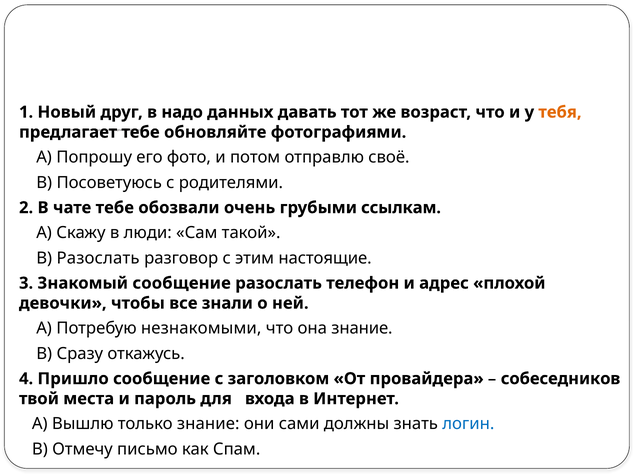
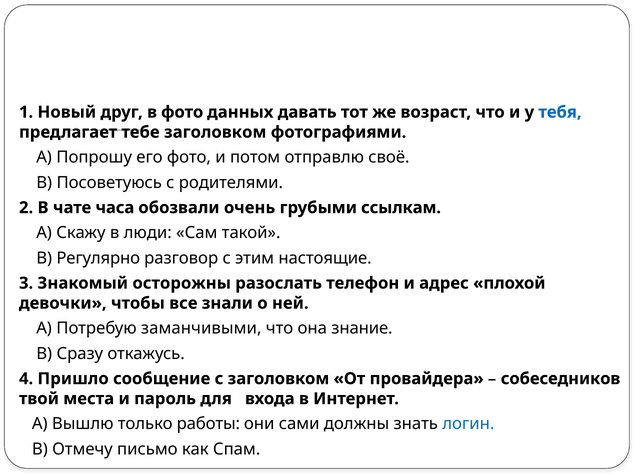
в надо: надо -> фото
тебя colour: orange -> blue
обновляйте at (215, 132): обновляйте -> заголовком
чате тебе: тебе -> часа
B Разослать: Разослать -> Регулярно
Знакомый сообщение: сообщение -> осторожны
незнакомыми: незнакомыми -> заманчивыми
только знание: знание -> работы
